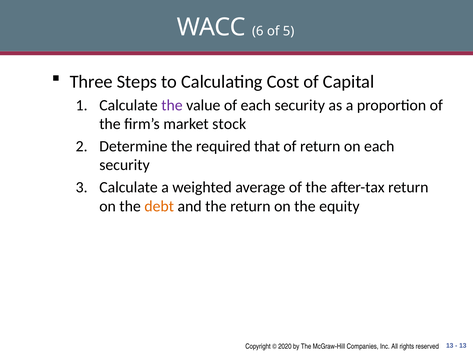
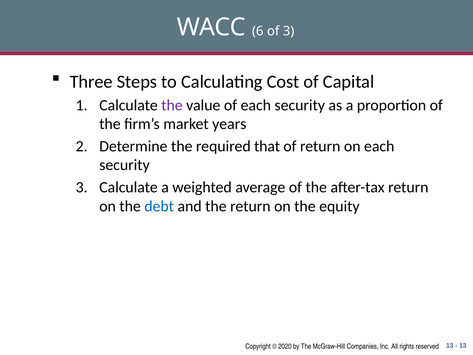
of 5: 5 -> 3
stock: stock -> years
debt colour: orange -> blue
